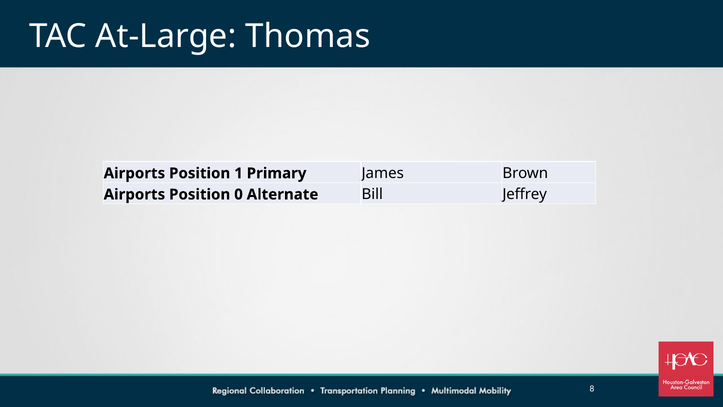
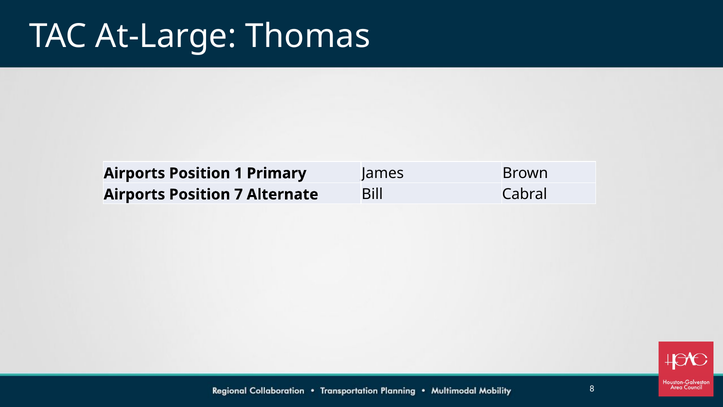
0: 0 -> 7
Jeffrey: Jeffrey -> Cabral
